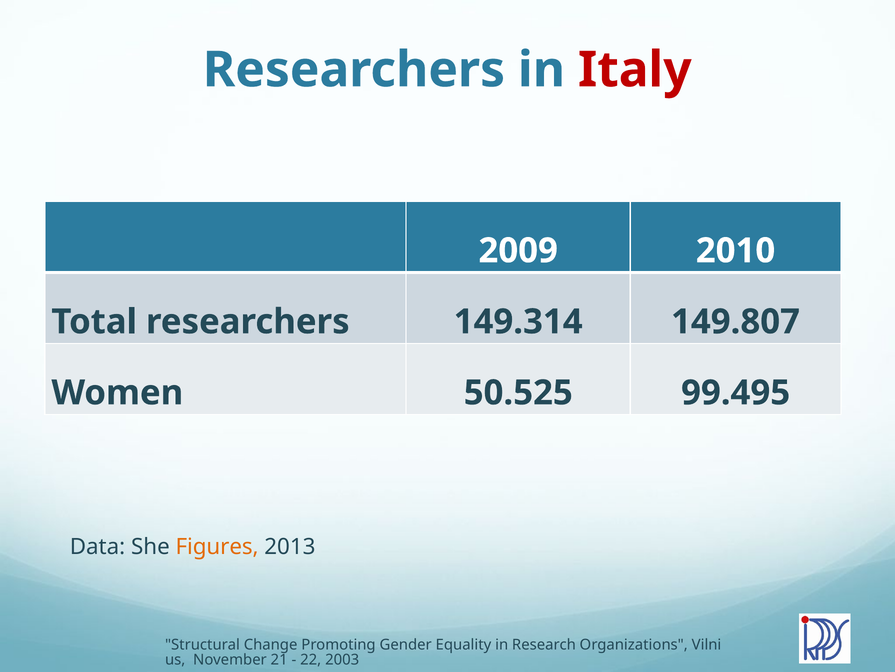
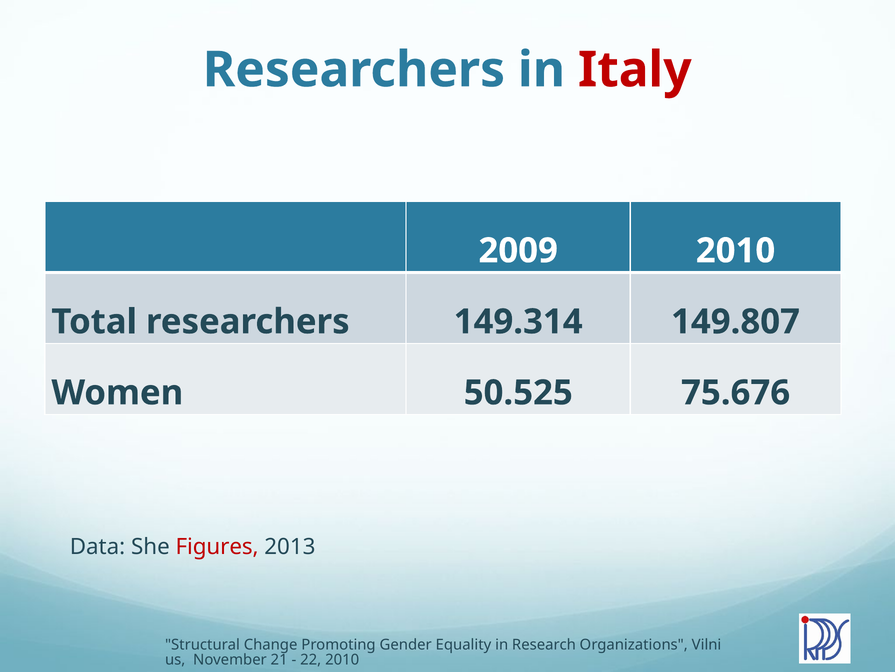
99.495: 99.495 -> 75.676
Figures colour: orange -> red
22 2003: 2003 -> 2010
